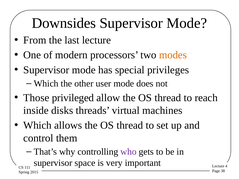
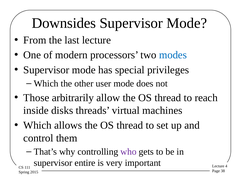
modes colour: orange -> blue
privileged: privileged -> arbitrarily
space: space -> entire
